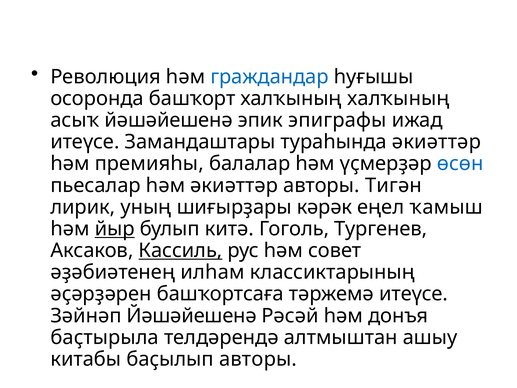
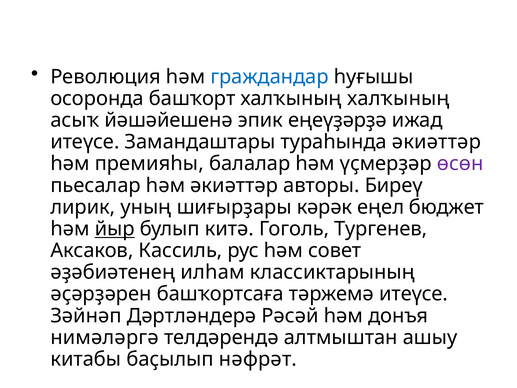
эпиграфы: эпиграфы -> еңеүҙәрҙә
өсөн colour: blue -> purple
Тигән: Тигән -> Биреү
ҡамыш: ҡамыш -> бюджет
Кассиль underline: present -> none
Зәйнәп Йәшәйешенә: Йәшәйешенә -> Дәртләндерә
баҫтырыла: баҫтырыла -> нимәләргә
баҫылып авторы: авторы -> нәфрәт
